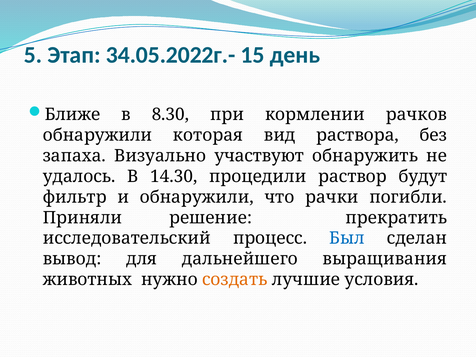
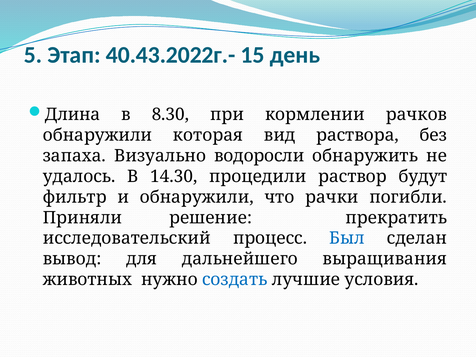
34.05.2022г.-: 34.05.2022г.- -> 40.43.2022г.-
Ближе: Ближе -> Длина
участвуют: участвуют -> водоросли
создать colour: orange -> blue
